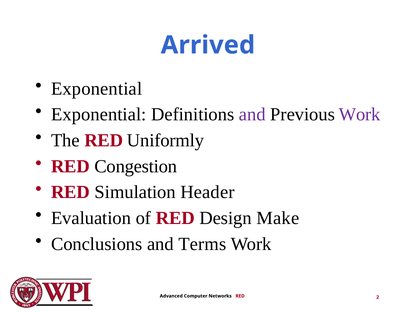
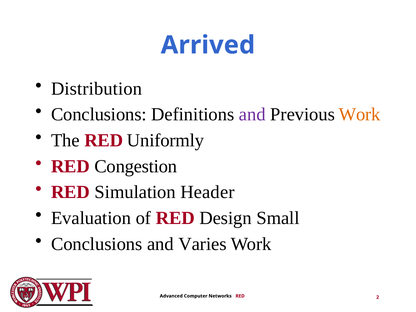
Exponential at (97, 89): Exponential -> Distribution
Exponential at (99, 114): Exponential -> Conclusions
Work at (360, 114) colour: purple -> orange
Make: Make -> Small
Terms: Terms -> Varies
